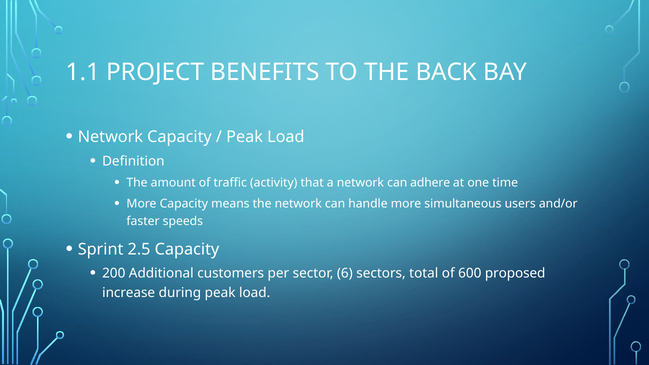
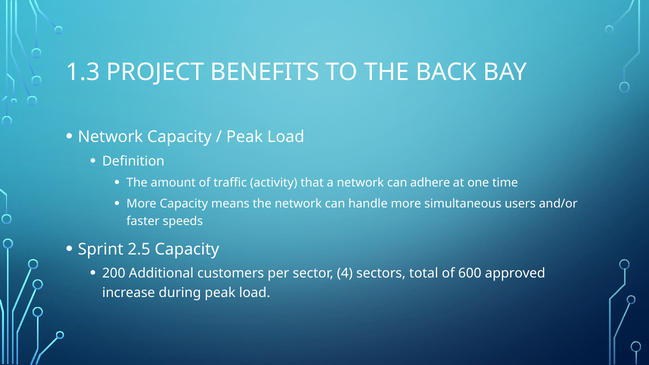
1.1: 1.1 -> 1.3
6: 6 -> 4
proposed: proposed -> approved
